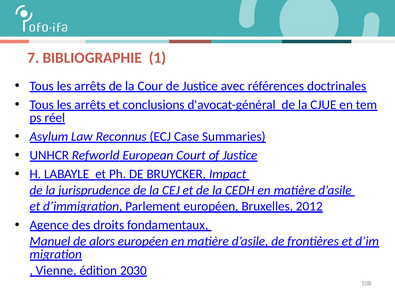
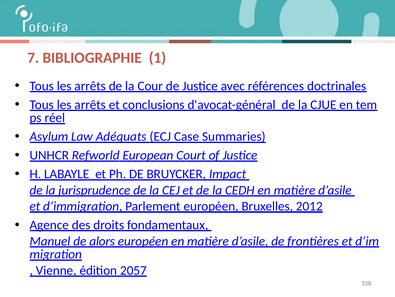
Reconnus: Reconnus -> Adéquats
2030: 2030 -> 2057
